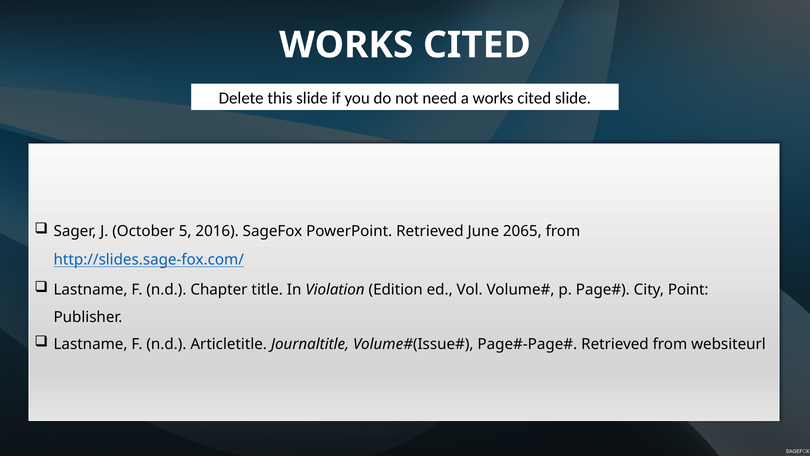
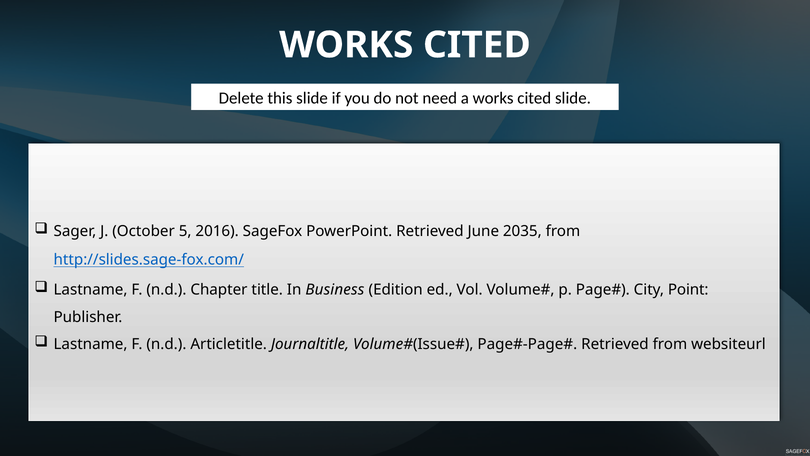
2065: 2065 -> 2035
Violation: Violation -> Business
